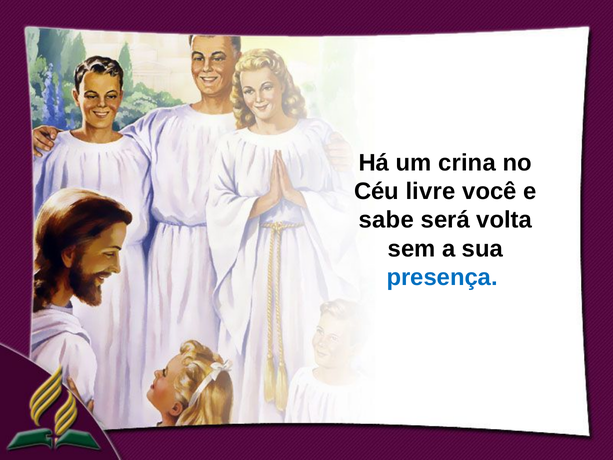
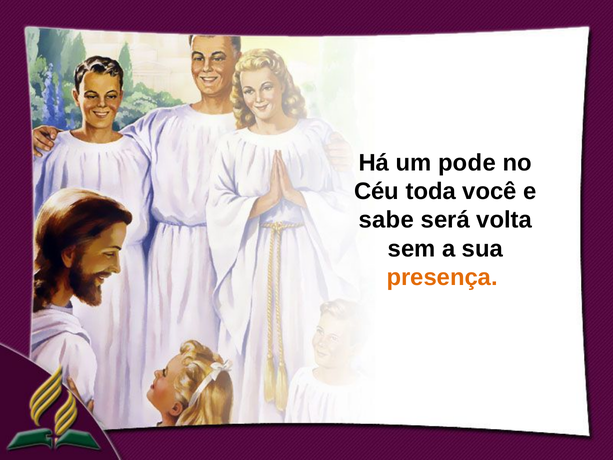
crina: crina -> pode
livre: livre -> toda
presença colour: blue -> orange
